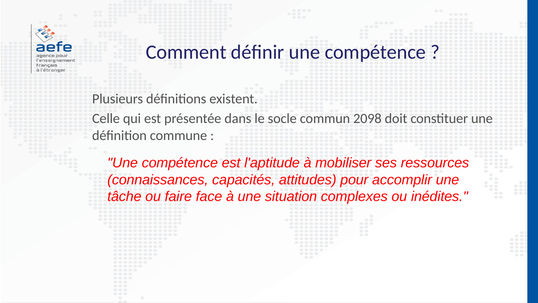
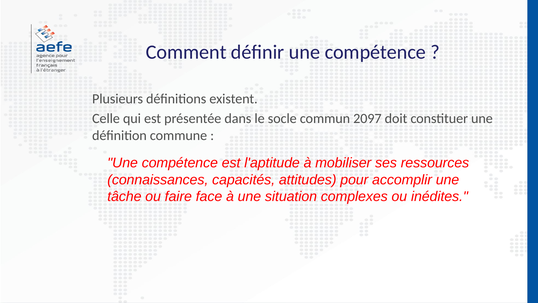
2098: 2098 -> 2097
